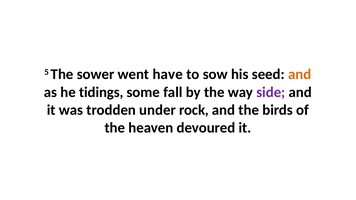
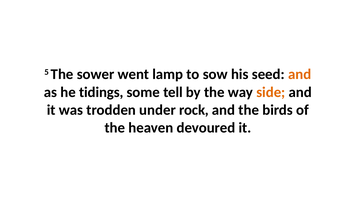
have: have -> lamp
fall: fall -> tell
side colour: purple -> orange
